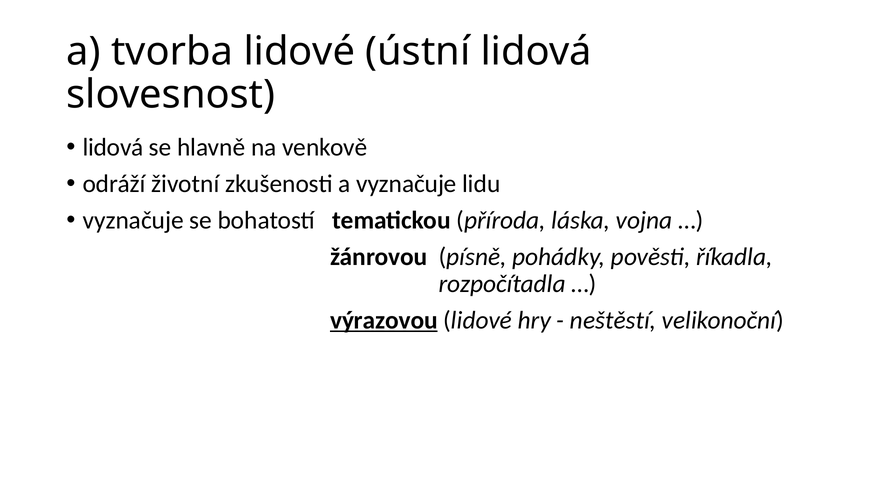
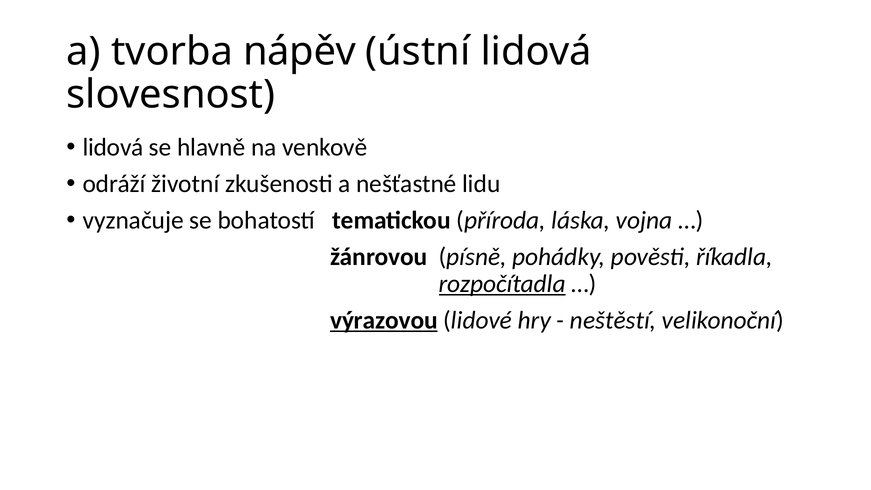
tvorba lidové: lidové -> nápěv
a vyznačuje: vyznačuje -> nešťastné
rozpočítadla underline: none -> present
